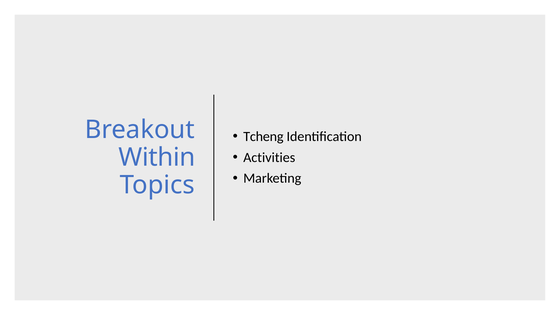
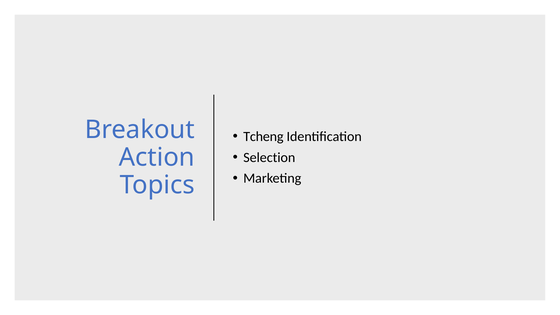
Within: Within -> Action
Activities: Activities -> Selection
